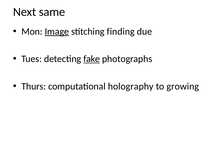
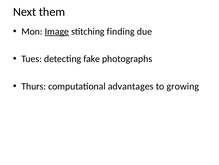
same: same -> them
fake underline: present -> none
holography: holography -> advantages
